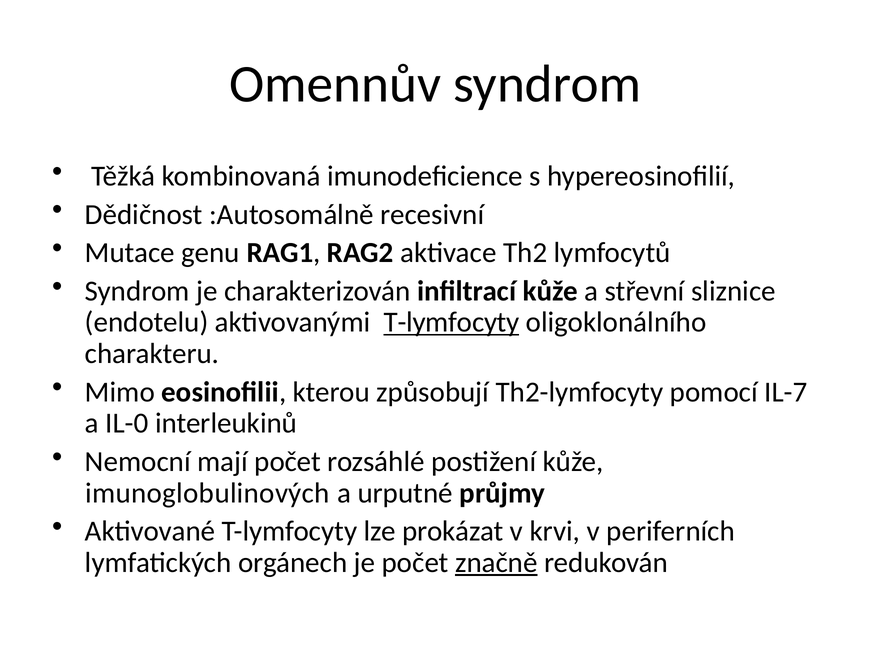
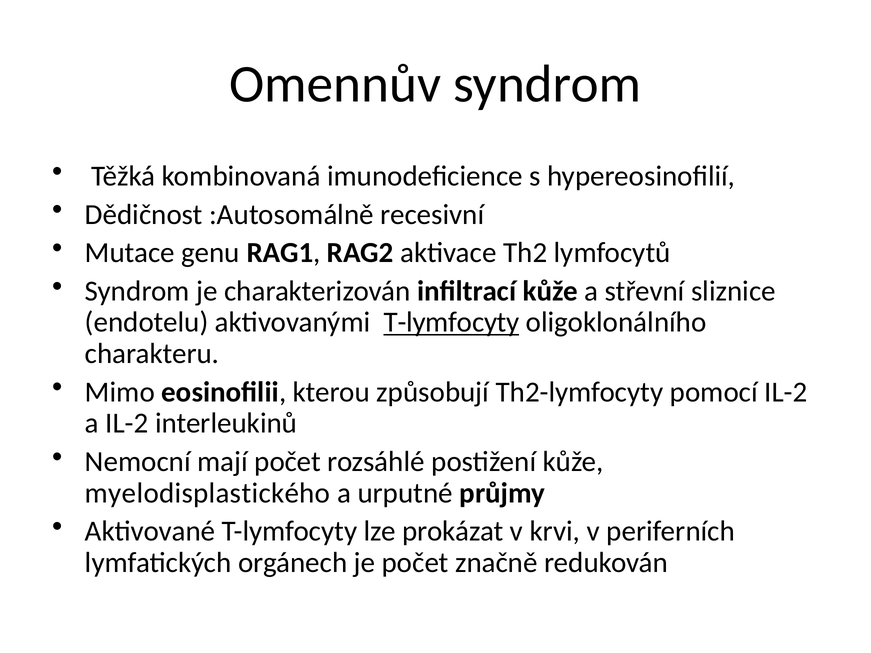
pomocí IL-7: IL-7 -> IL-2
a IL-0: IL-0 -> IL-2
imunoglobulinových: imunoglobulinových -> myelodisplastického
značně underline: present -> none
